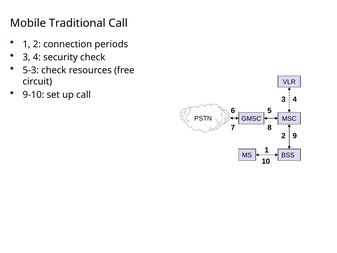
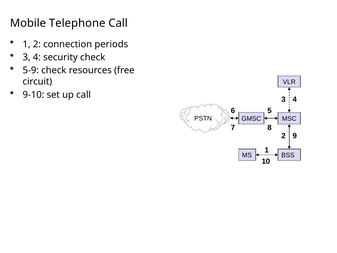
Traditional: Traditional -> Telephone
5-3: 5-3 -> 5-9
